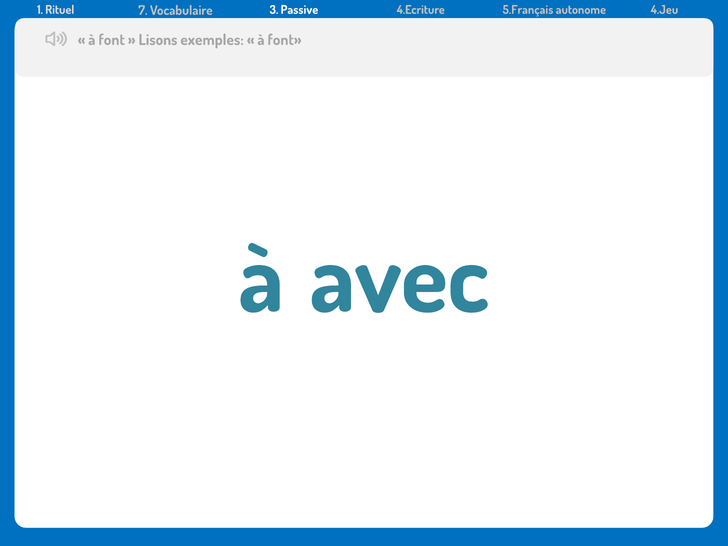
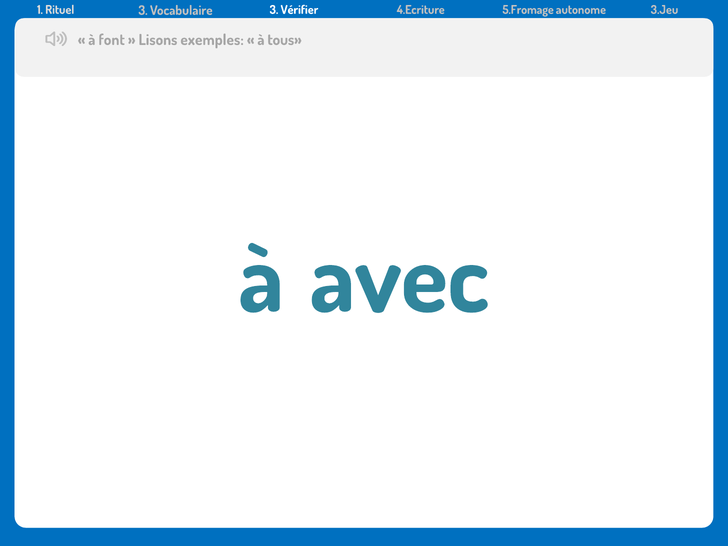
Rituel 7: 7 -> 3
Passive: Passive -> Vérifier
5.Français: 5.Français -> 5.Fromage
4.Jeu: 4.Jeu -> 3.Jeu
font at (284, 40): font -> tous
